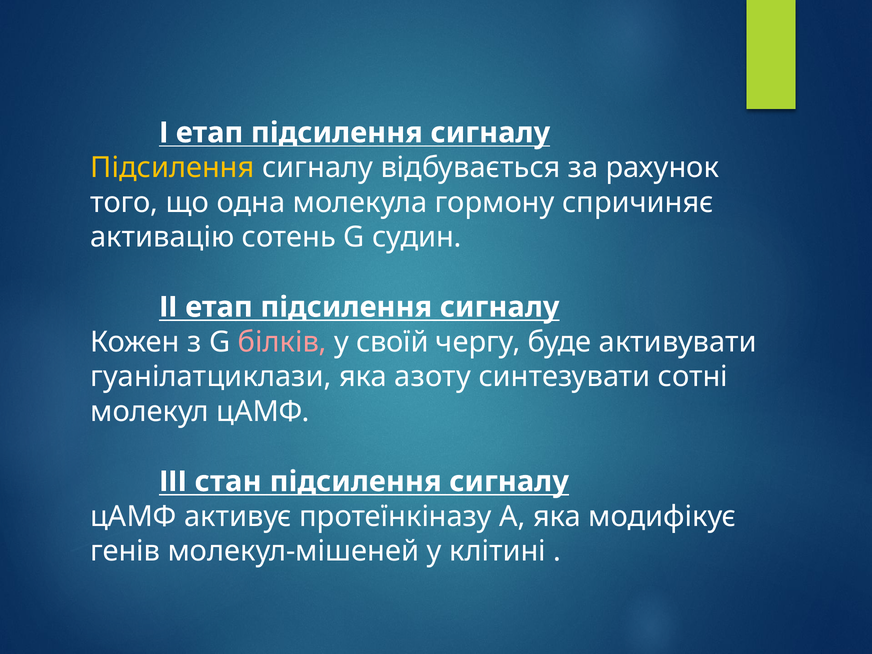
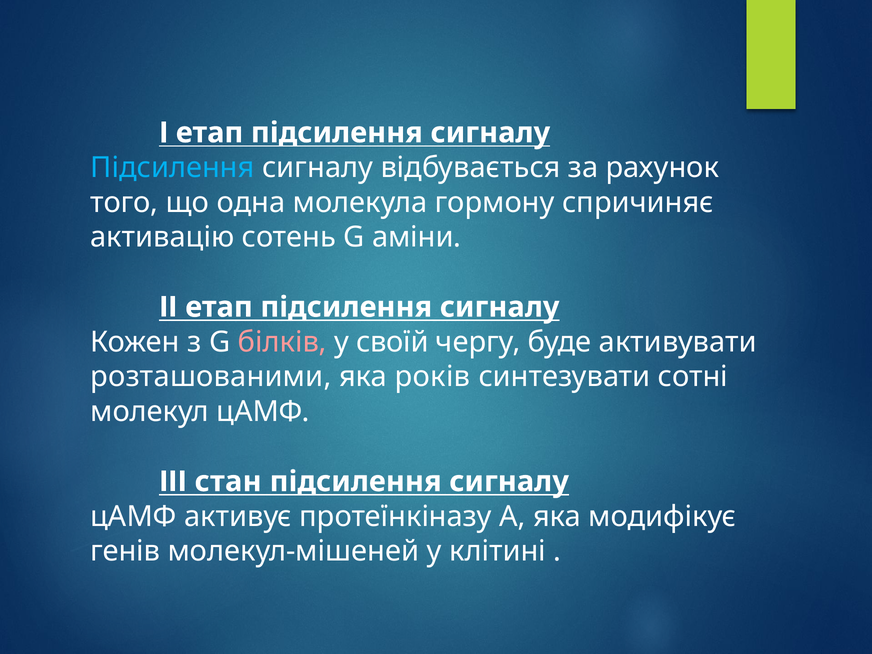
Підсилення at (172, 168) colour: yellow -> light blue
судин: судин -> аміни
гуанілатциклази: гуанілатциклази -> розташованими
азоту: азоту -> років
